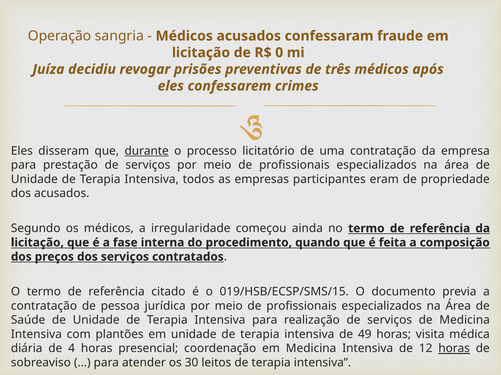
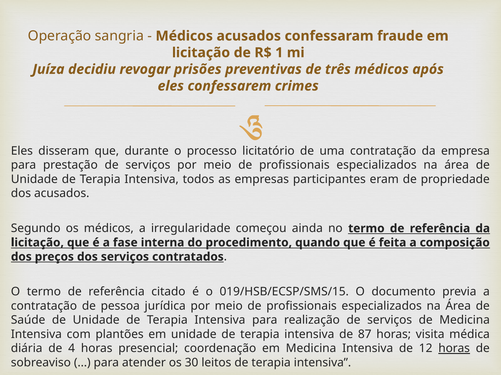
0: 0 -> 1
durante underline: present -> none
49: 49 -> 87
